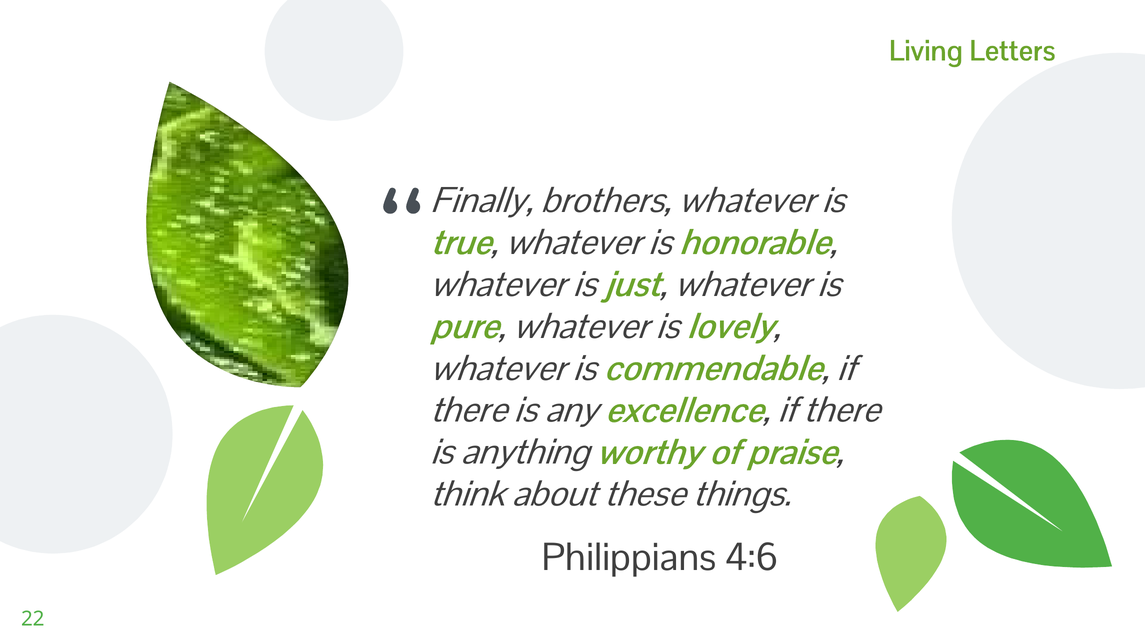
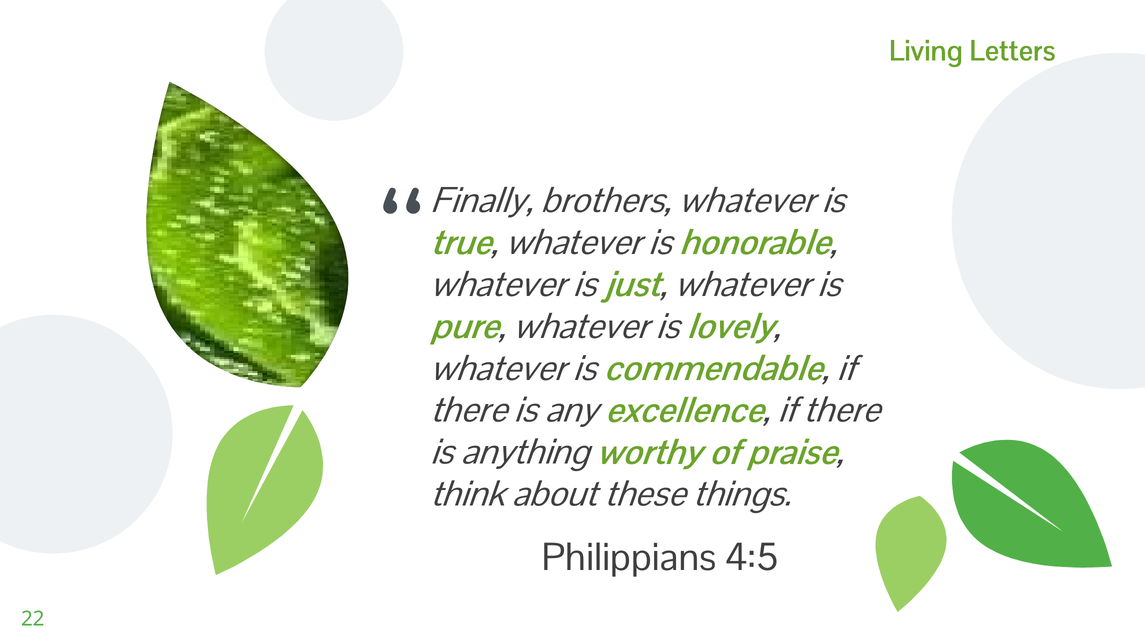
4:6: 4:6 -> 4:5
